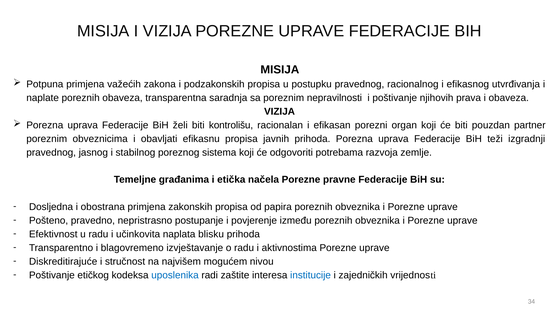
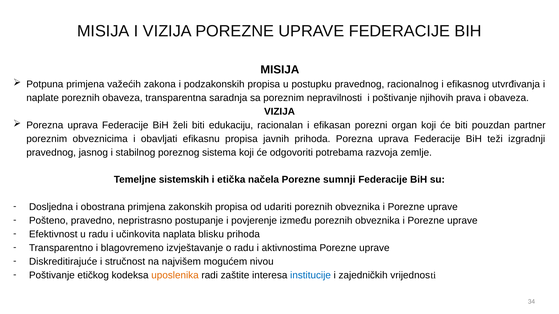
kontrolišu: kontrolišu -> edukaciju
građanima: građanima -> sistemskih
pravne: pravne -> sumnji
papira: papira -> udariti
uposlenika colour: blue -> orange
